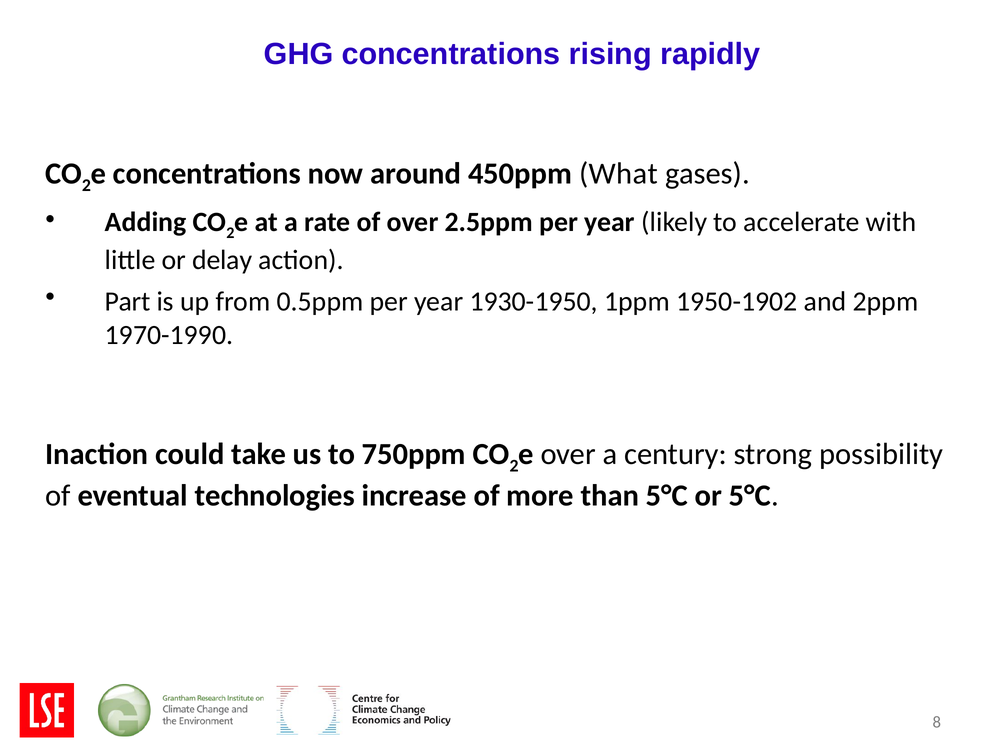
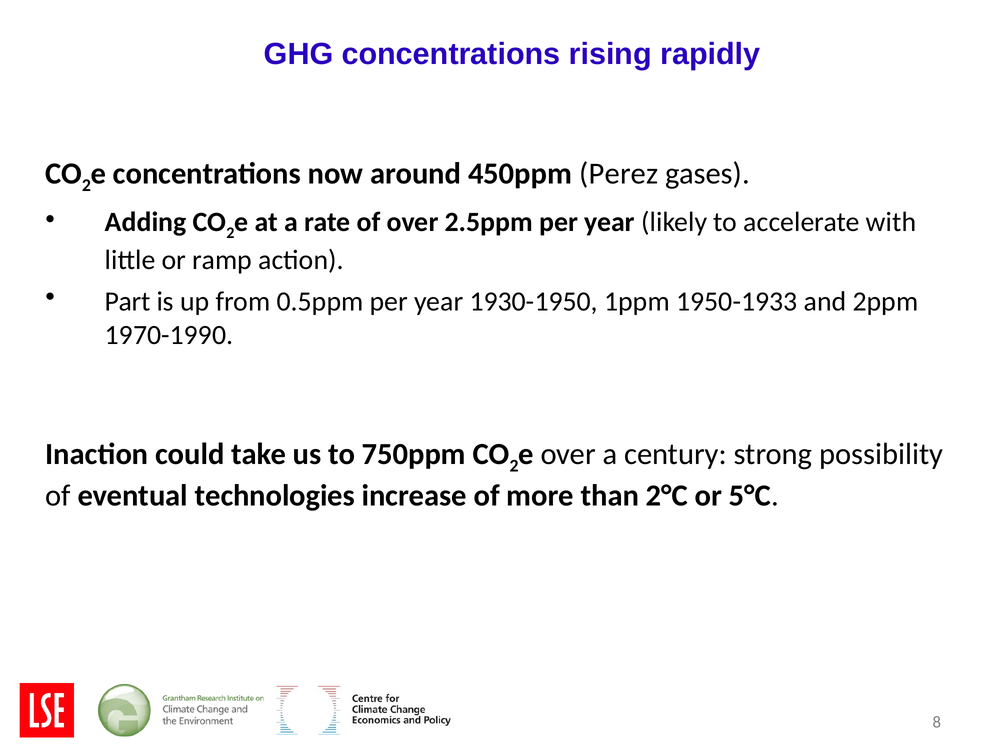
What: What -> Perez
delay: delay -> ramp
1950-1902: 1950-1902 -> 1950-1933
than 5°C: 5°C -> 2°C
